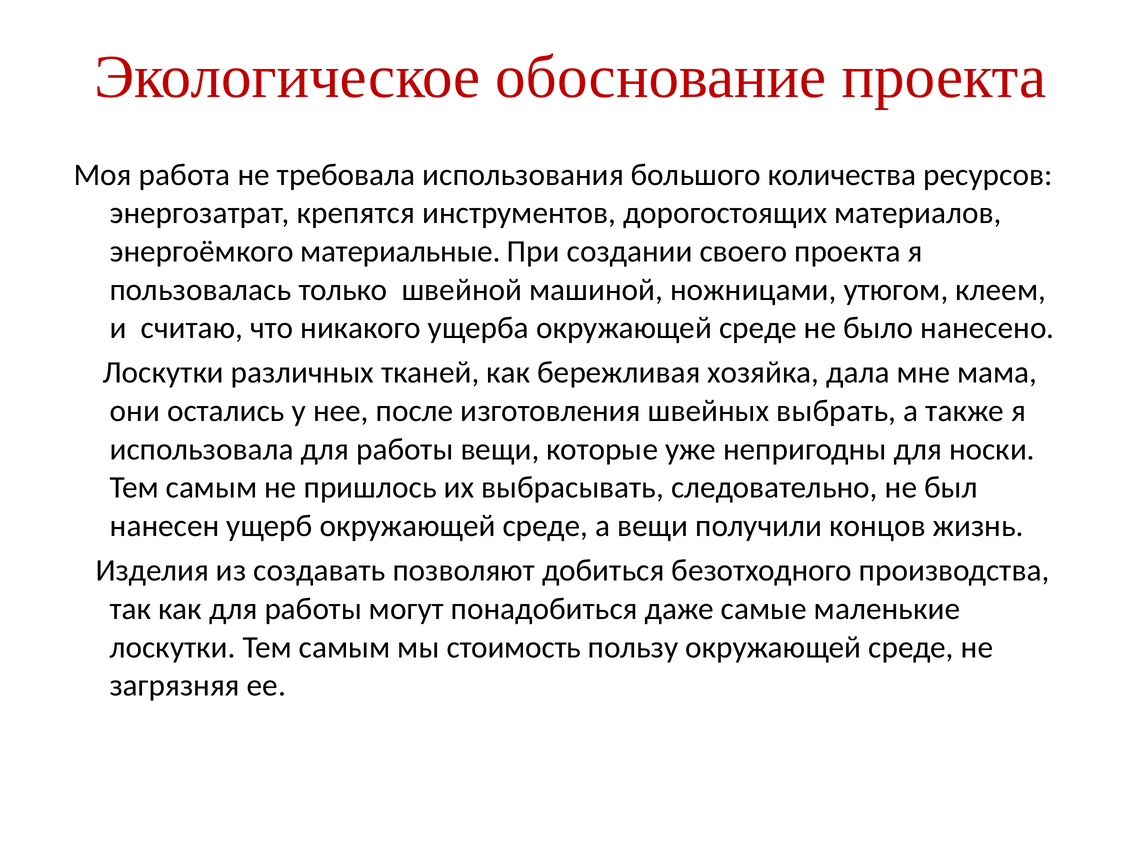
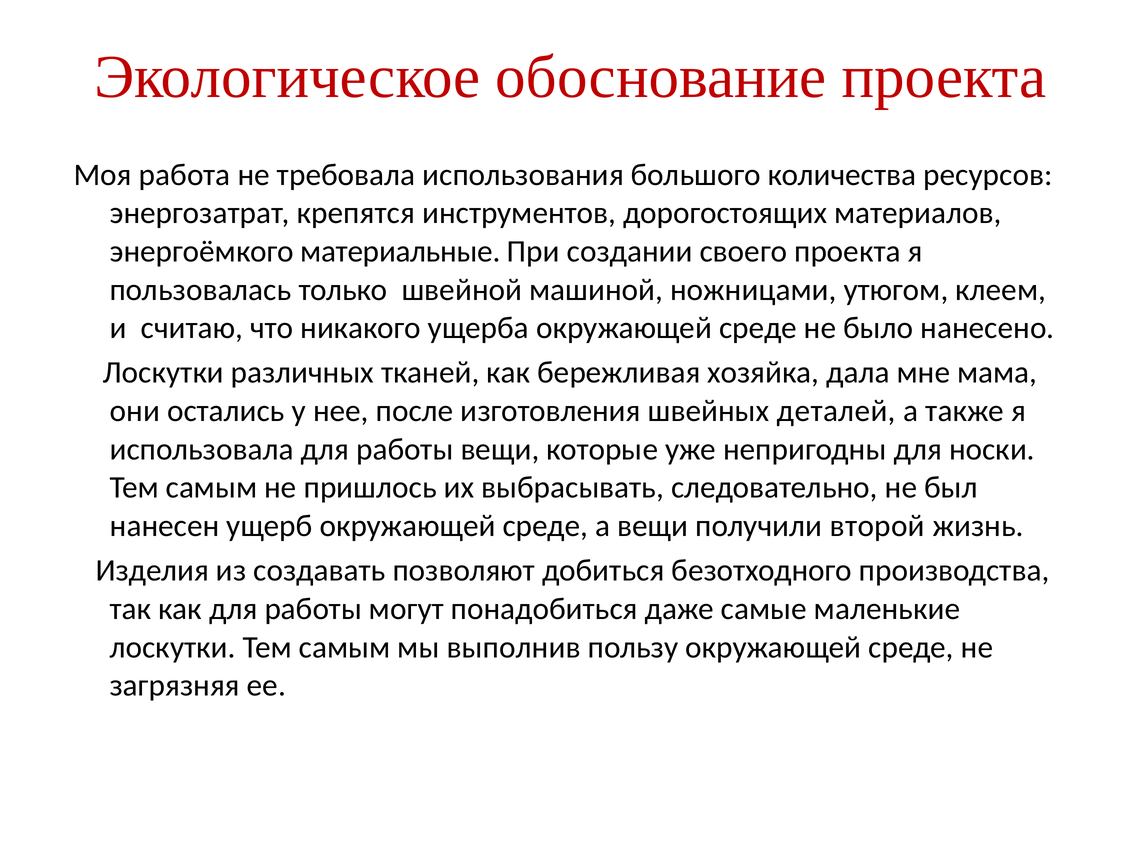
выбрать: выбрать -> деталей
концов: концов -> второй
стоимость: стоимость -> выполнив
